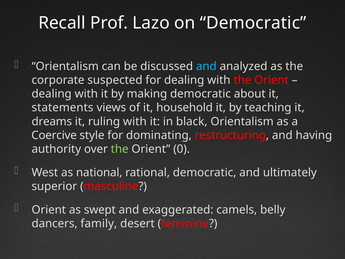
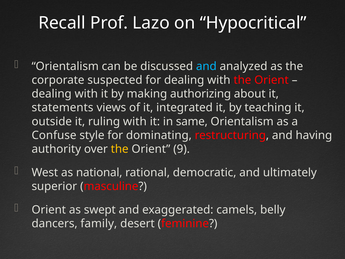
on Democratic: Democratic -> Hypocritical
making democratic: democratic -> authorizing
household: household -> integrated
dreams: dreams -> outside
black: black -> same
Coercive: Coercive -> Confuse
the at (120, 149) colour: light green -> yellow
0: 0 -> 9
